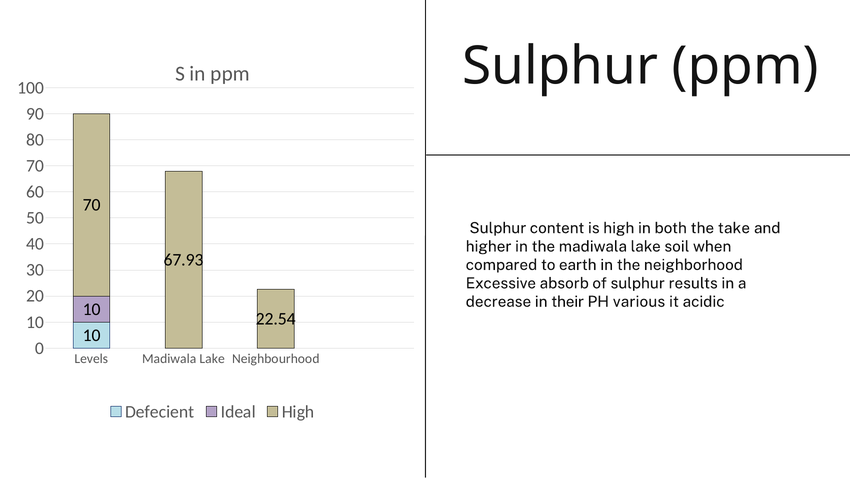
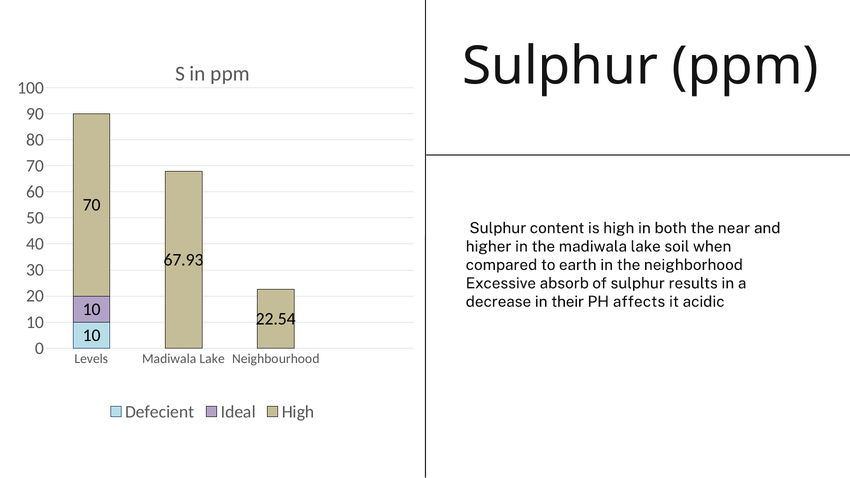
take: take -> near
various: various -> affects
